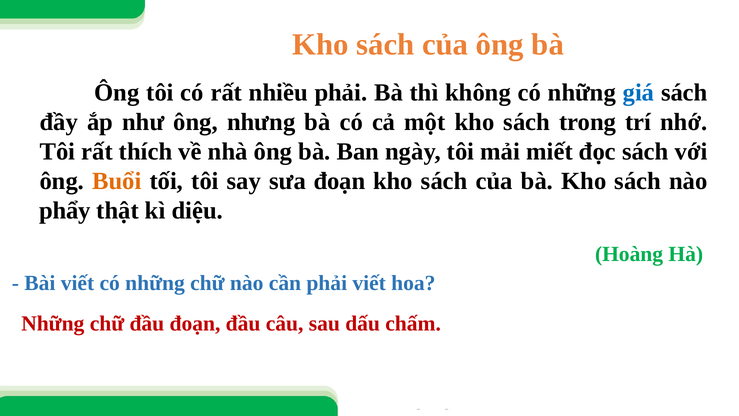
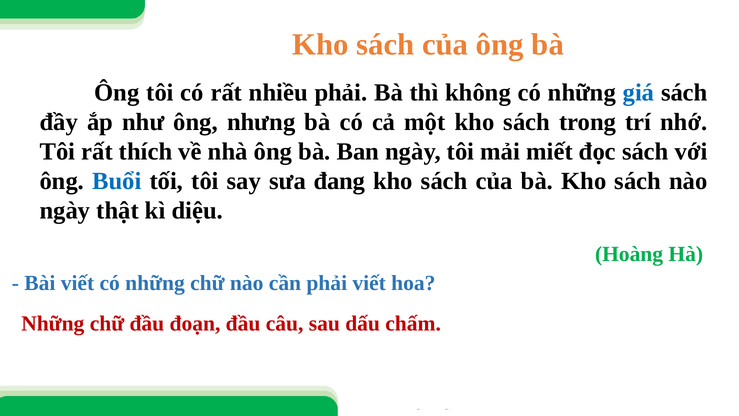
Buổi colour: orange -> blue
sưa đoạn: đoạn -> đang
phẩy at (65, 211): phẩy -> ngày
